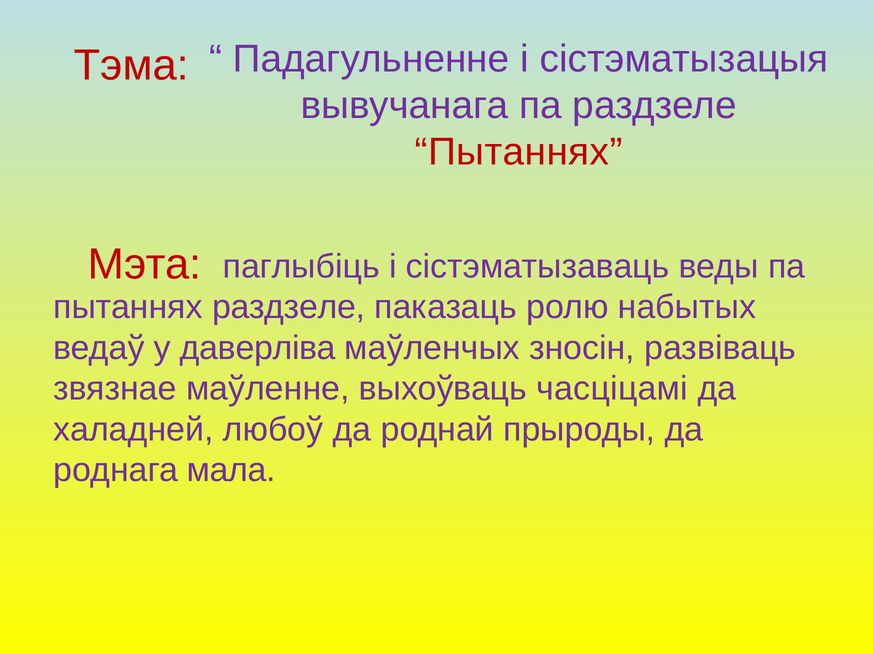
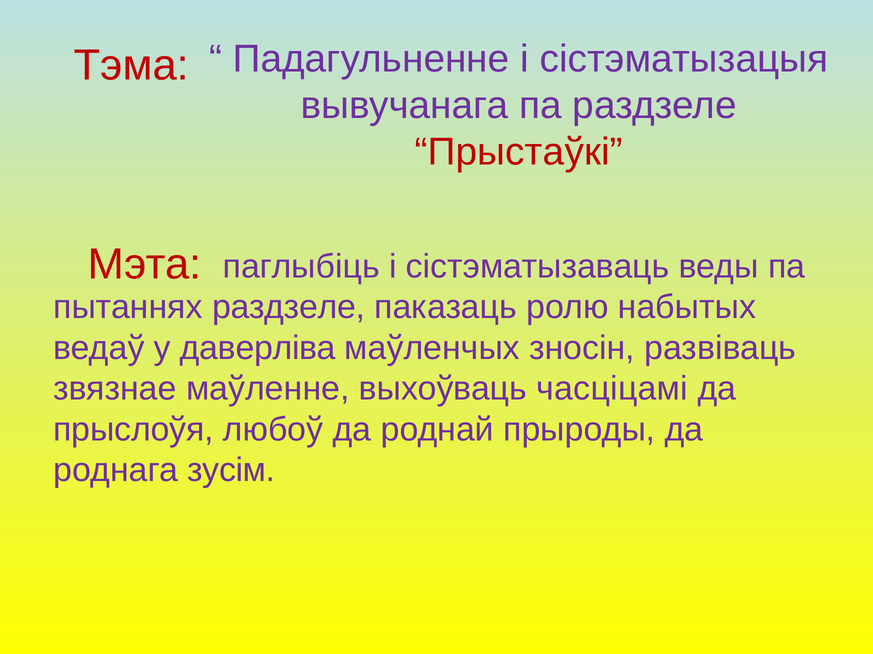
Пытаннях at (519, 152): Пытаннях -> Прыстаўкі
халадней: халадней -> прыслоўя
мала: мала -> зусім
